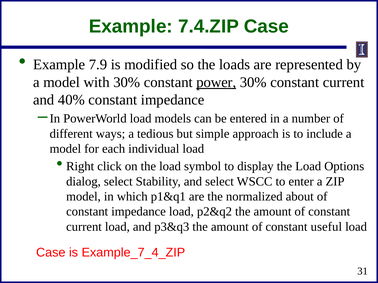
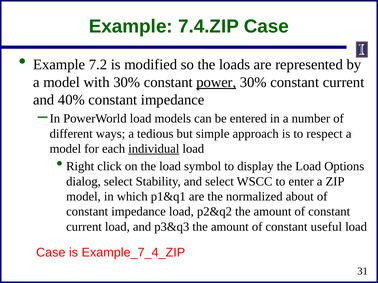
7.9: 7.9 -> 7.2
include: include -> respect
individual underline: none -> present
